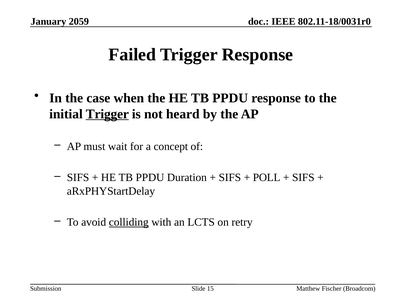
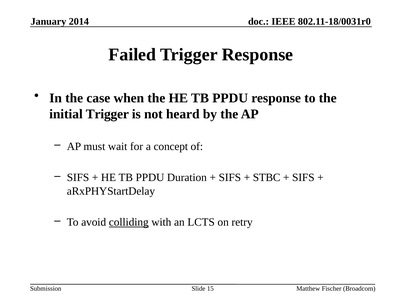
2059: 2059 -> 2014
Trigger at (107, 114) underline: present -> none
POLL: POLL -> STBC
